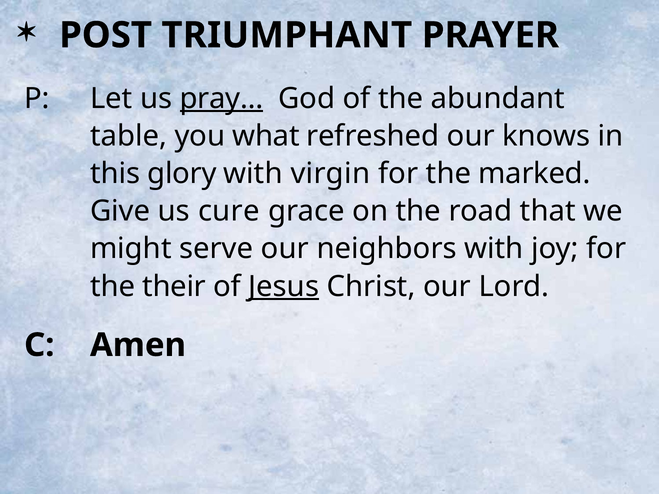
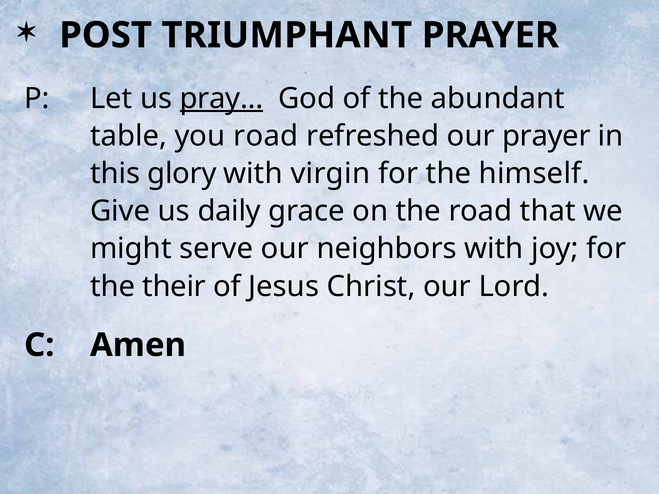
you what: what -> road
our knows: knows -> prayer
marked: marked -> himself
cure: cure -> daily
Jesus underline: present -> none
